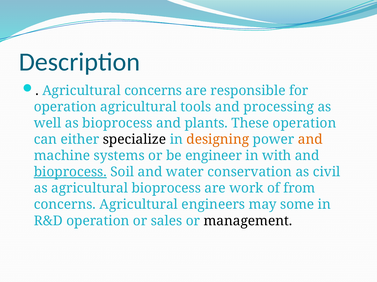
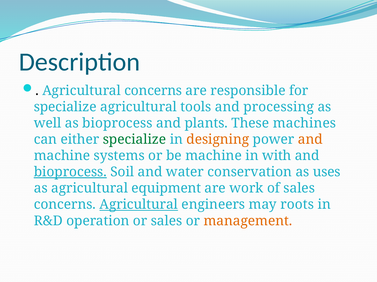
operation at (65, 107): operation -> specialize
These operation: operation -> machines
specialize at (135, 140) colour: black -> green
be engineer: engineer -> machine
civil: civil -> uses
agricultural bioprocess: bioprocess -> equipment
of from: from -> sales
Agricultural at (139, 205) underline: none -> present
some: some -> roots
management colour: black -> orange
